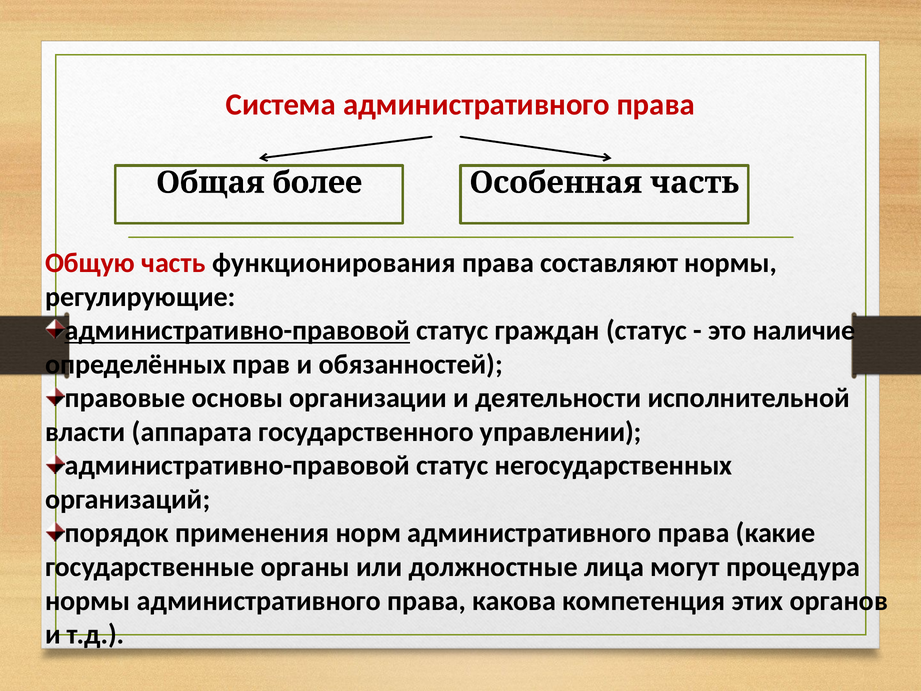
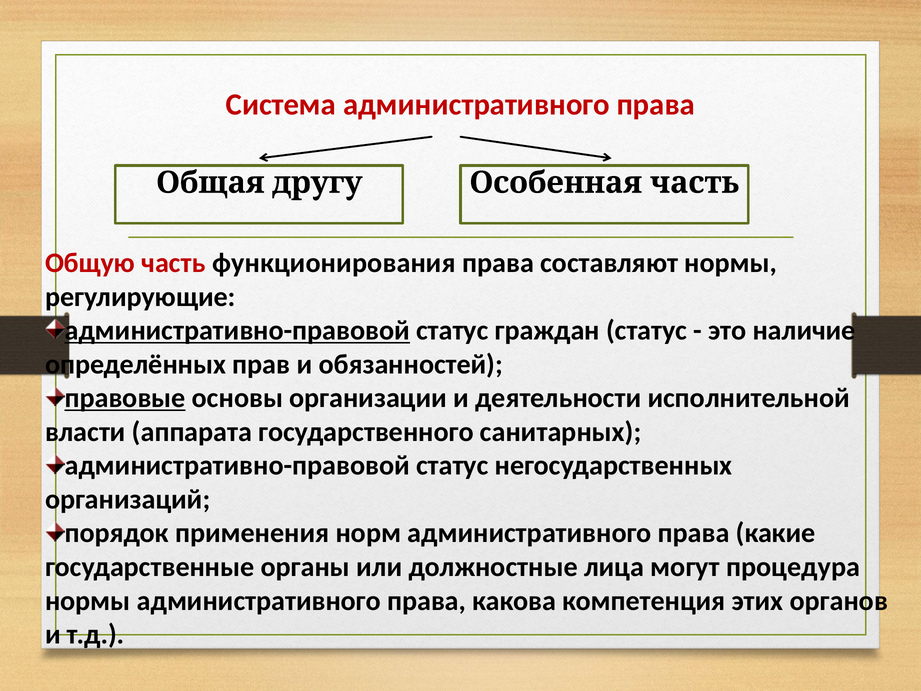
более: более -> другу
правовые underline: none -> present
управлении: управлении -> санитарных
